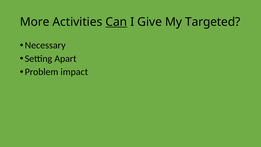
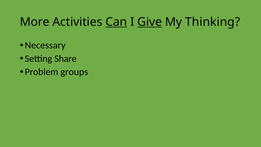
Give underline: none -> present
Targeted: Targeted -> Thinking
Apart: Apart -> Share
impact: impact -> groups
